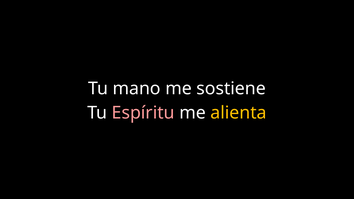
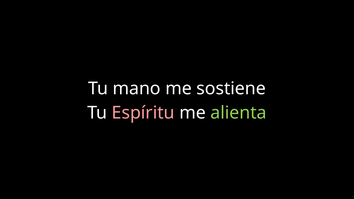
alienta colour: yellow -> light green
